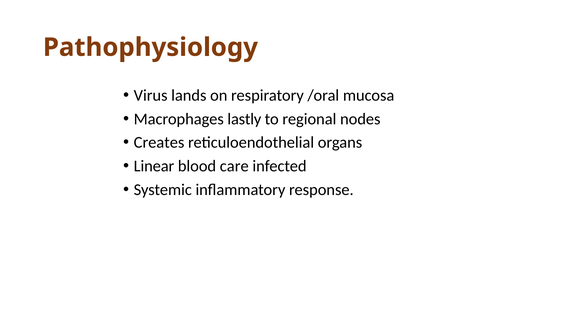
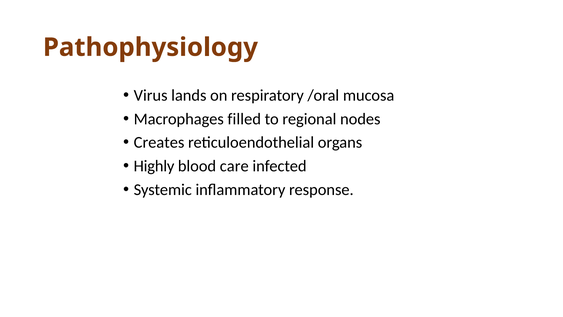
lastly: lastly -> filled
Linear: Linear -> Highly
